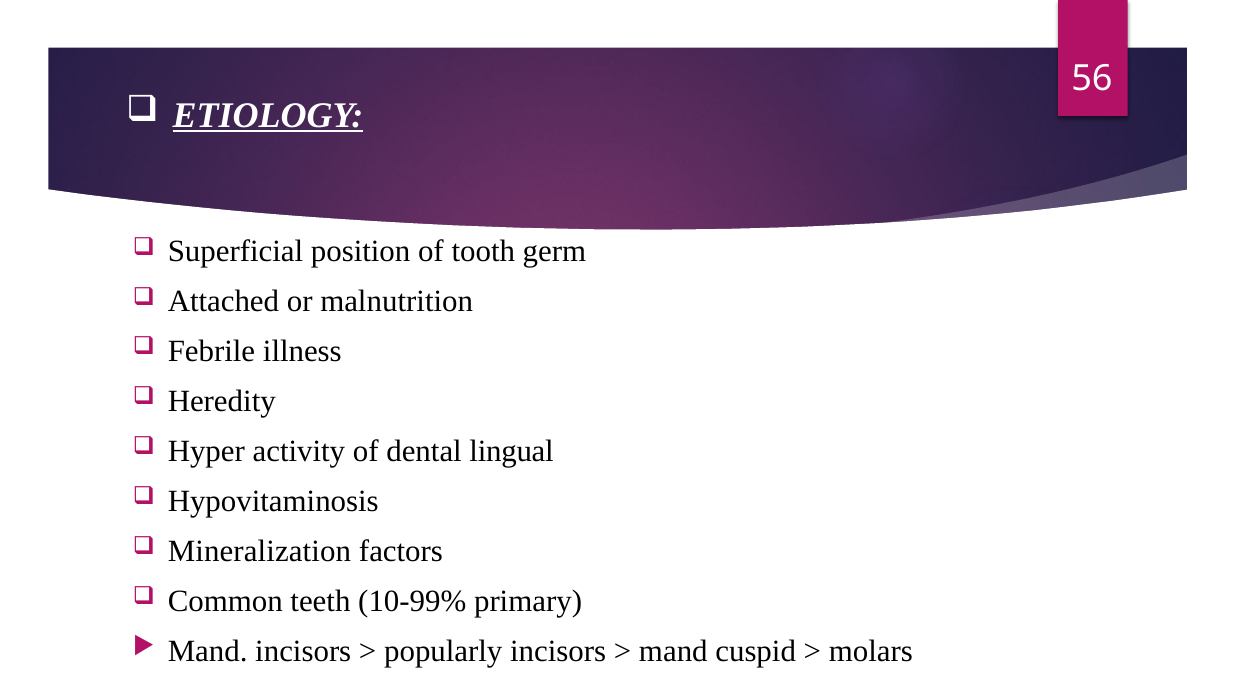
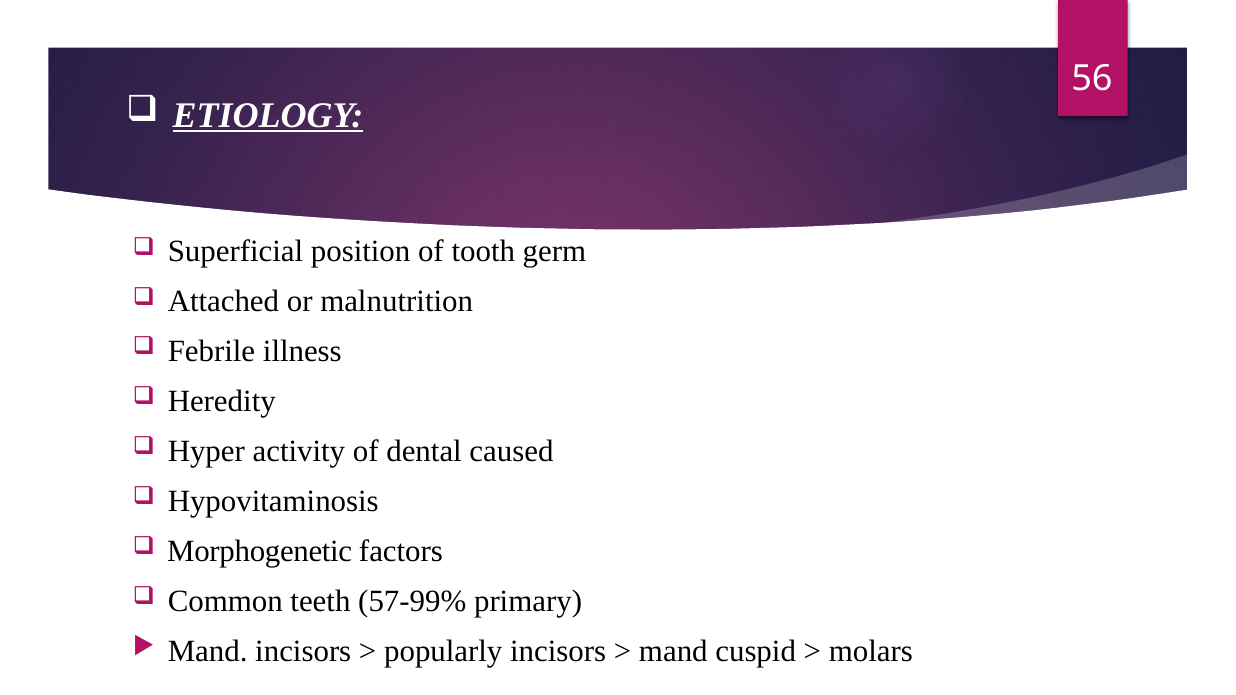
lingual: lingual -> caused
Mineralization: Mineralization -> Morphogenetic
10-99%: 10-99% -> 57-99%
